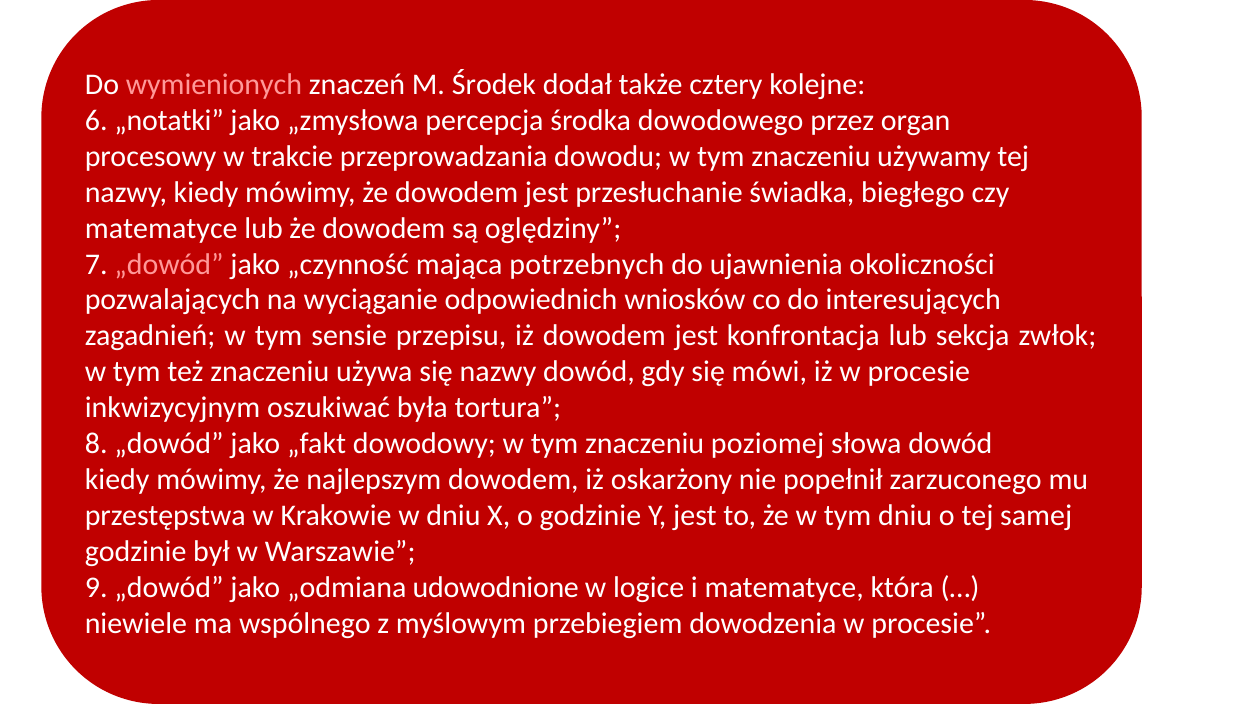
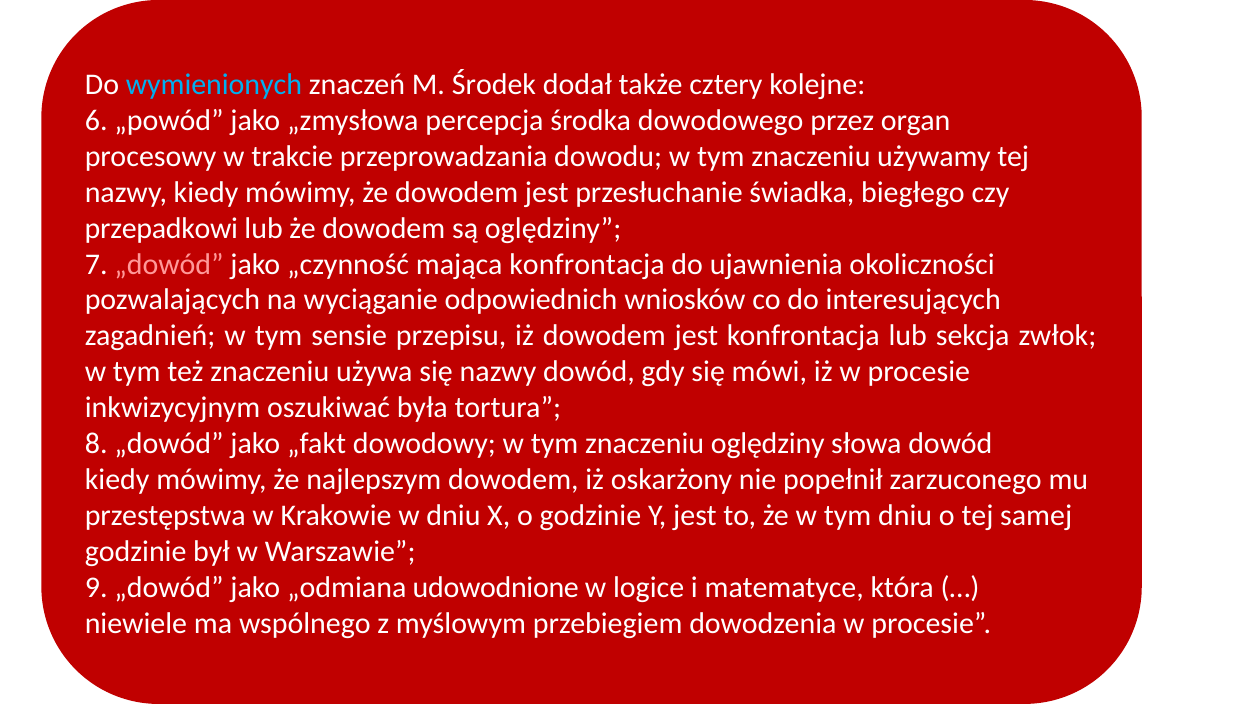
wymienionych colour: pink -> light blue
„notatki: „notatki -> „powód
matematyce at (161, 228): matematyce -> przepadkowi
mająca potrzebnych: potrzebnych -> konfrontacja
znaczeniu poziomej: poziomej -> oględziny
